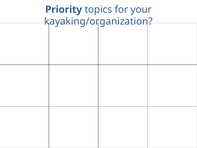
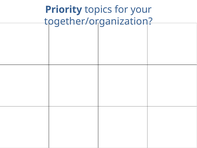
kayaking/organization: kayaking/organization -> together/organization
